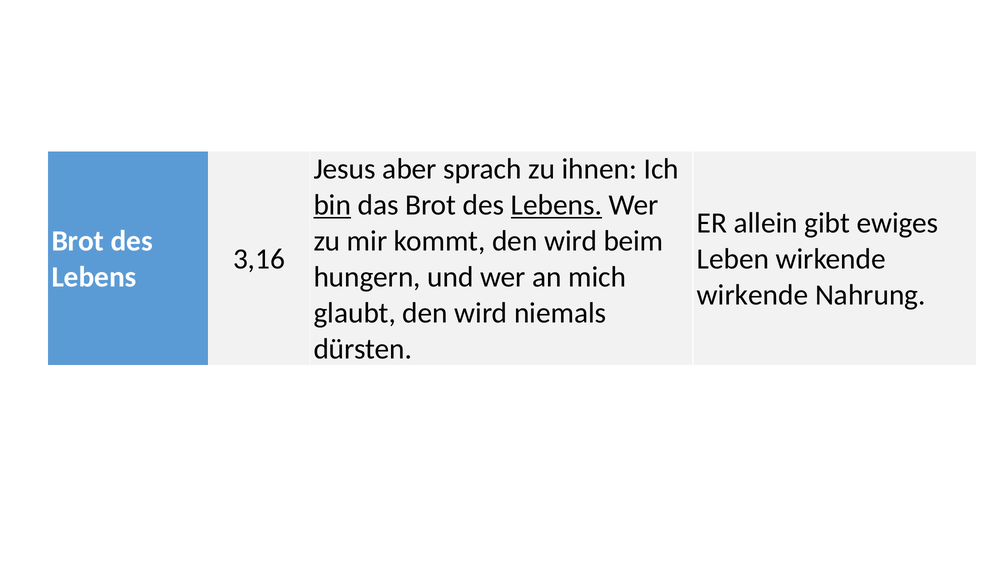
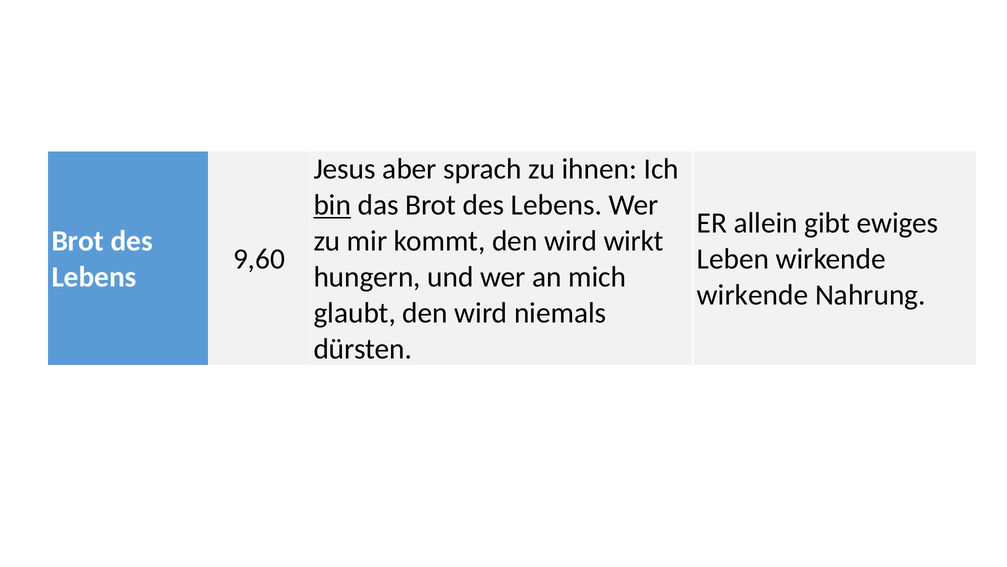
Lebens at (556, 205) underline: present -> none
beim: beim -> wirkt
3,16: 3,16 -> 9,60
